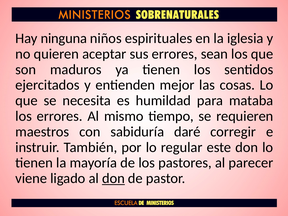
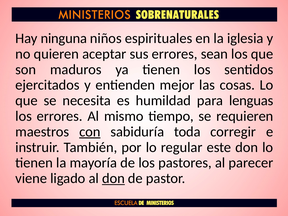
mataba: mataba -> lenguas
con underline: none -> present
daré: daré -> toda
